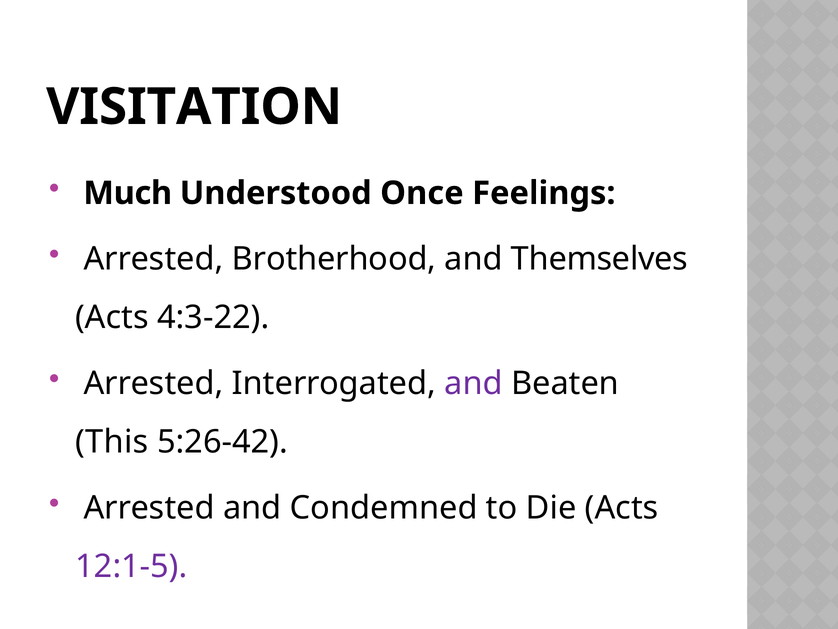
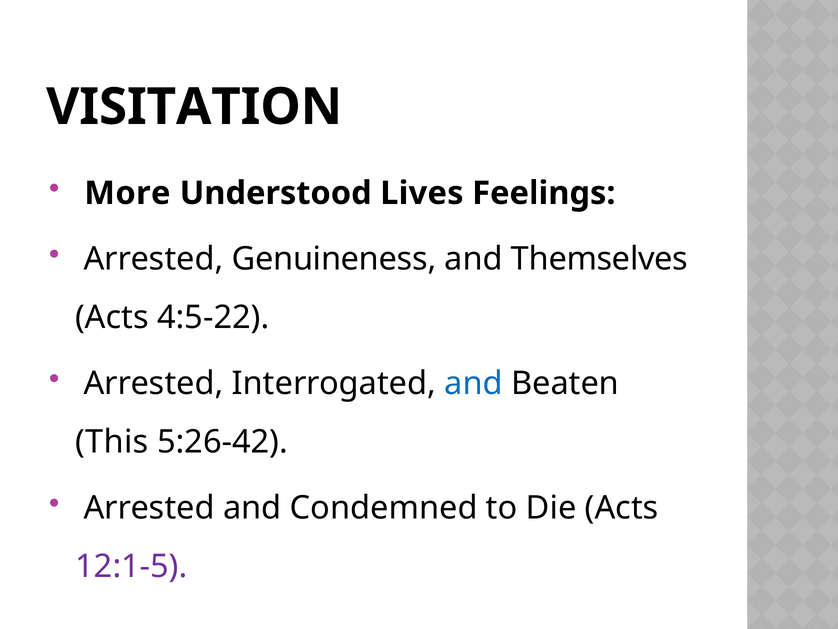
Much: Much -> More
Once: Once -> Lives
Brotherhood: Brotherhood -> Genuineness
4:3-22: 4:3-22 -> 4:5-22
and at (474, 383) colour: purple -> blue
